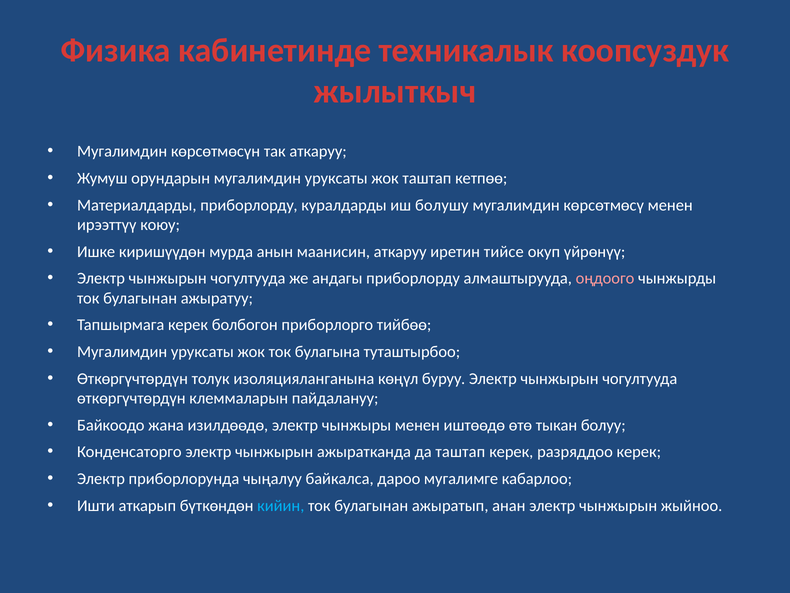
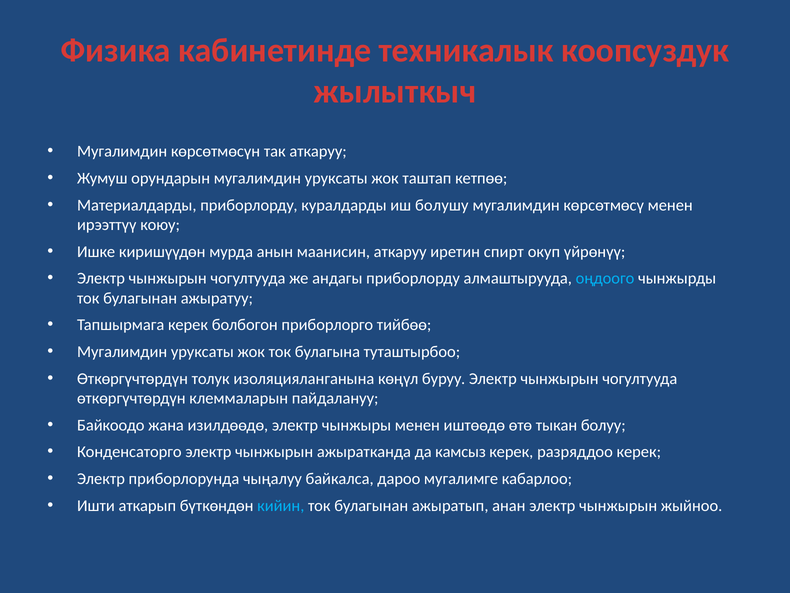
тийсе: тийсе -> спирт
оңдоого colour: pink -> light blue
да таштап: таштап -> камсыз
